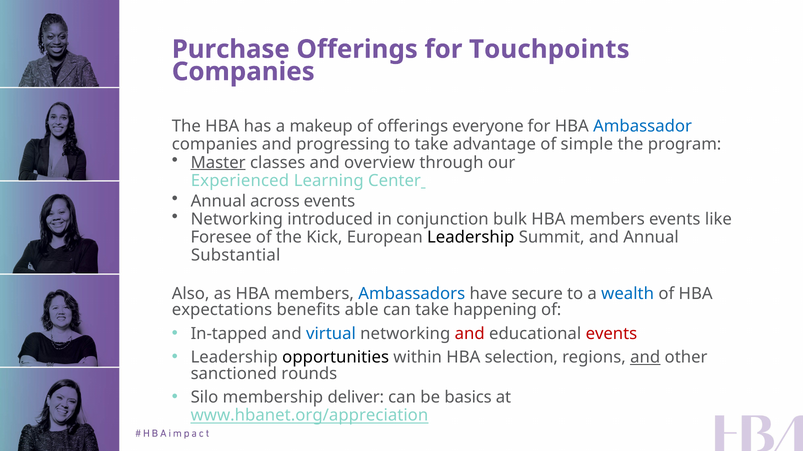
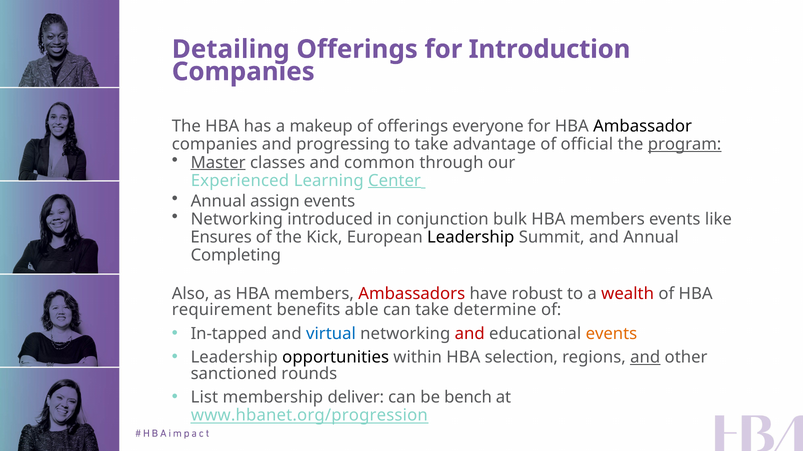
Purchase: Purchase -> Detailing
Touchpoints: Touchpoints -> Introduction
Ambassador colour: blue -> black
simple: simple -> official
program underline: none -> present
overview: overview -> common
Center underline: none -> present
across: across -> assign
Foresee: Foresee -> Ensures
Substantial: Substantial -> Completing
Ambassadors colour: blue -> red
secure: secure -> robust
wealth colour: blue -> red
expectations: expectations -> requirement
happening: happening -> determine
events at (611, 334) colour: red -> orange
Silo: Silo -> List
basics: basics -> bench
www.hbanet.org/appreciation: www.hbanet.org/appreciation -> www.hbanet.org/progression
